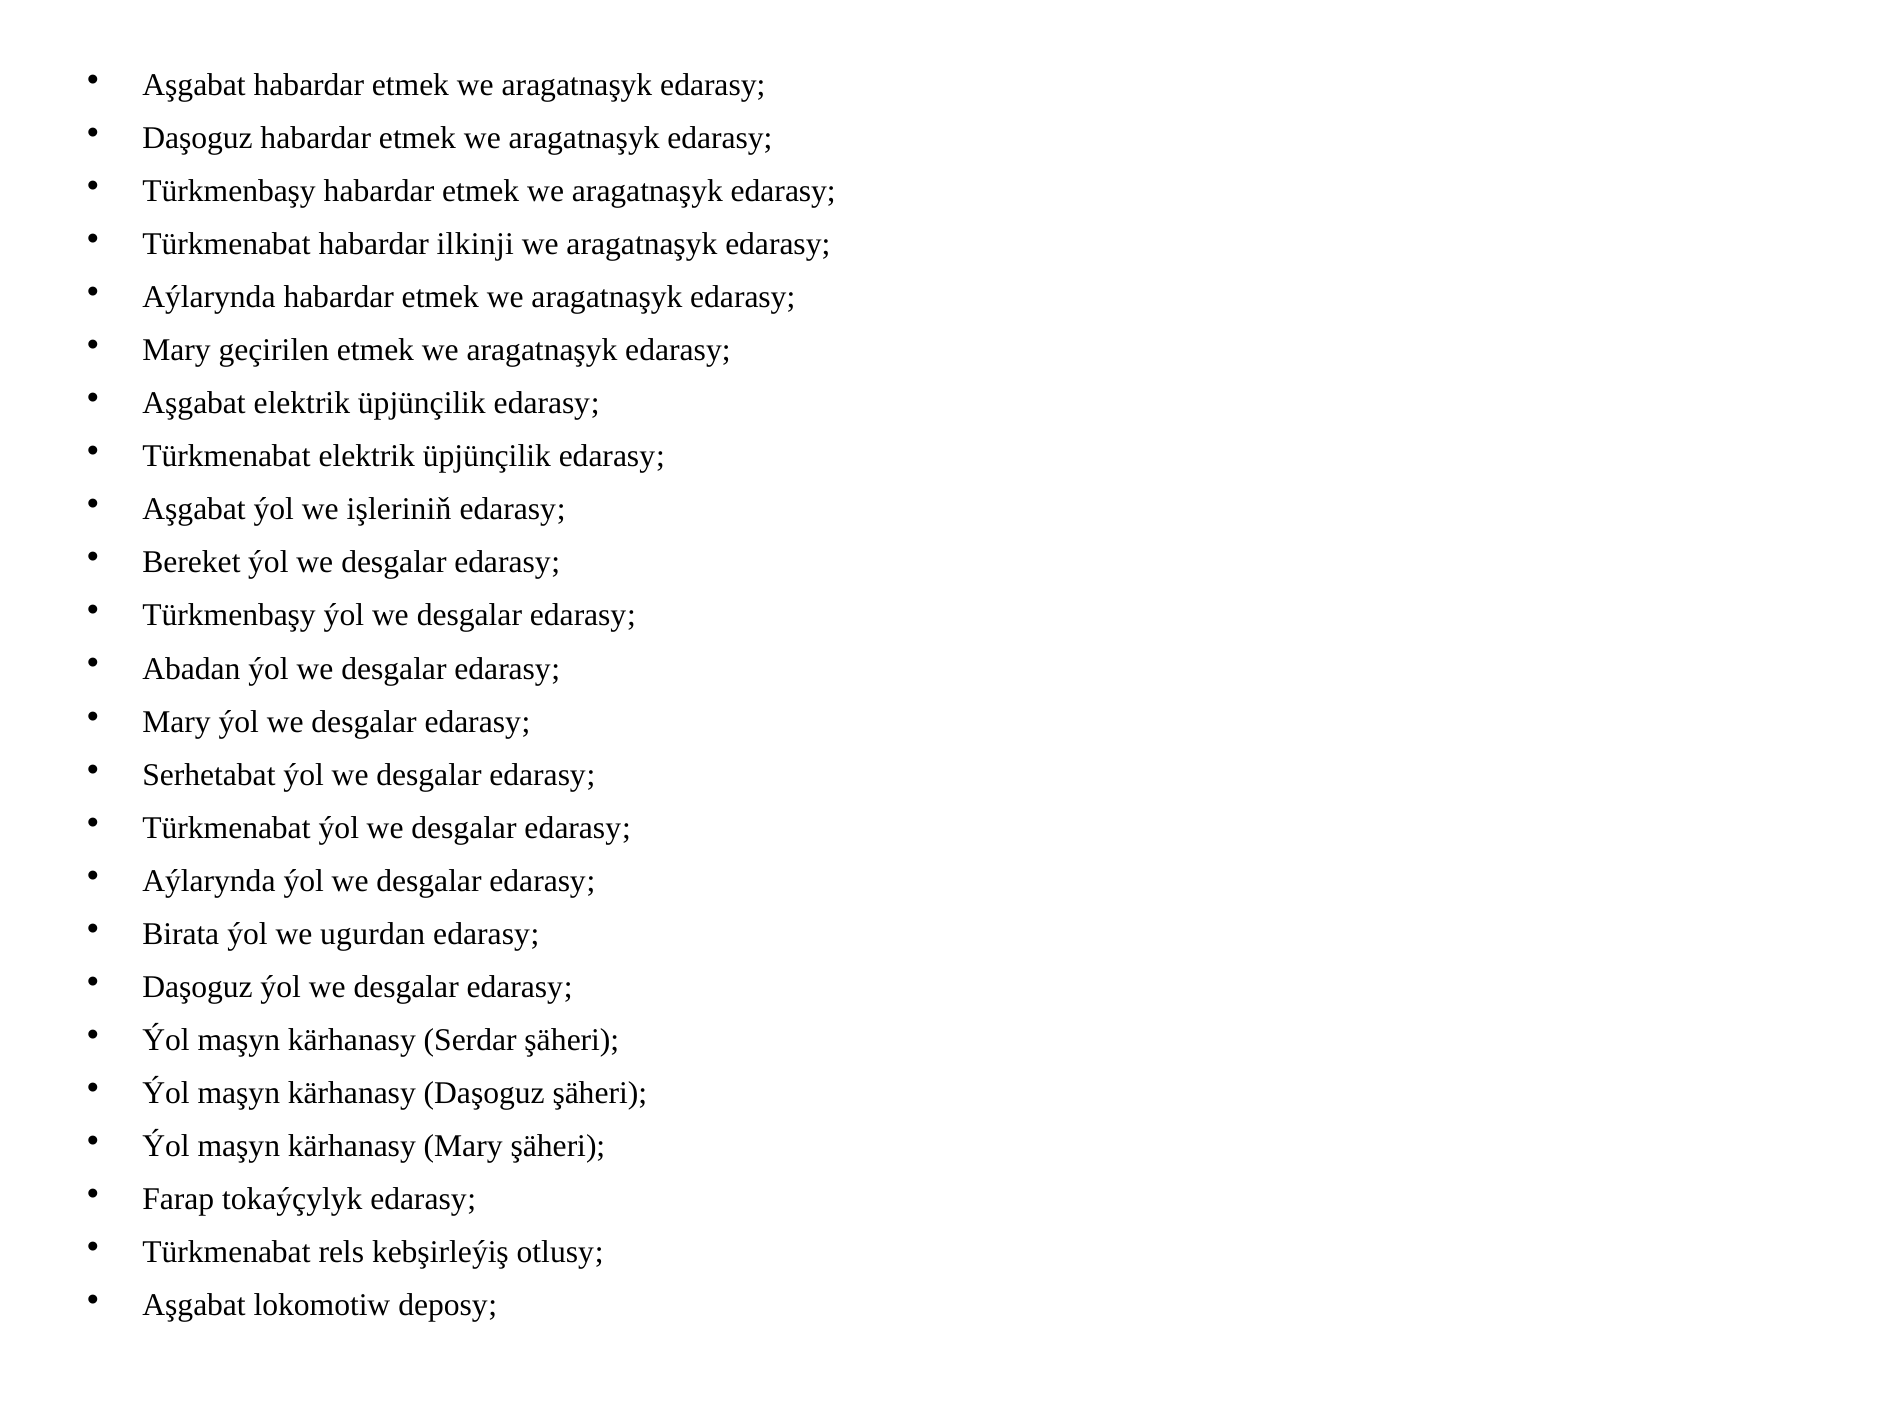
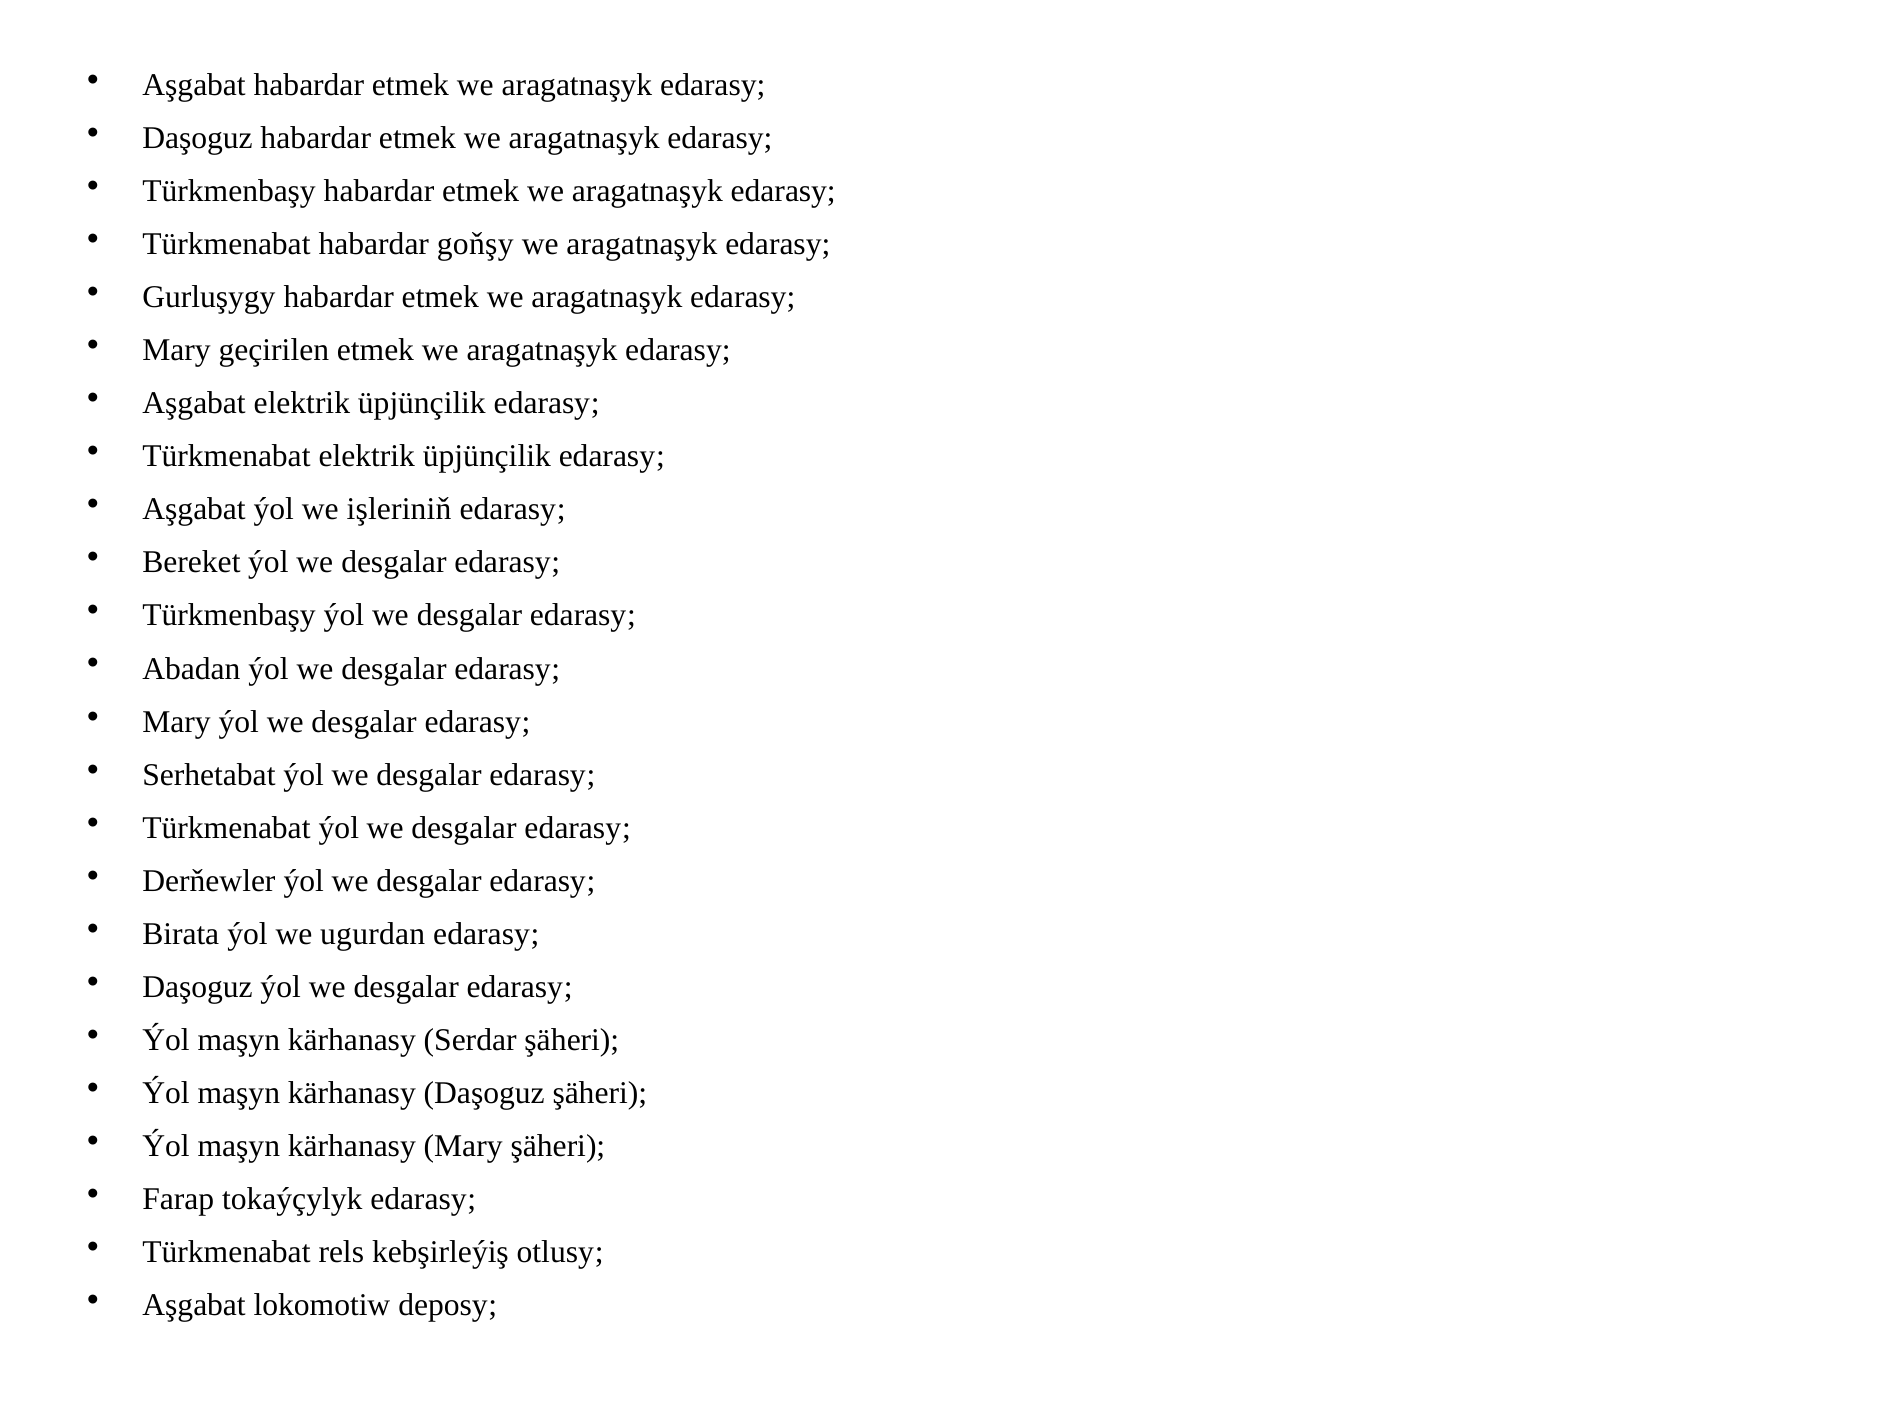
ilkinji: ilkinji -> goňşy
Aýlarynda at (209, 297): Aýlarynda -> Gurluşygy
Aýlarynda at (209, 881): Aýlarynda -> Derňewler
